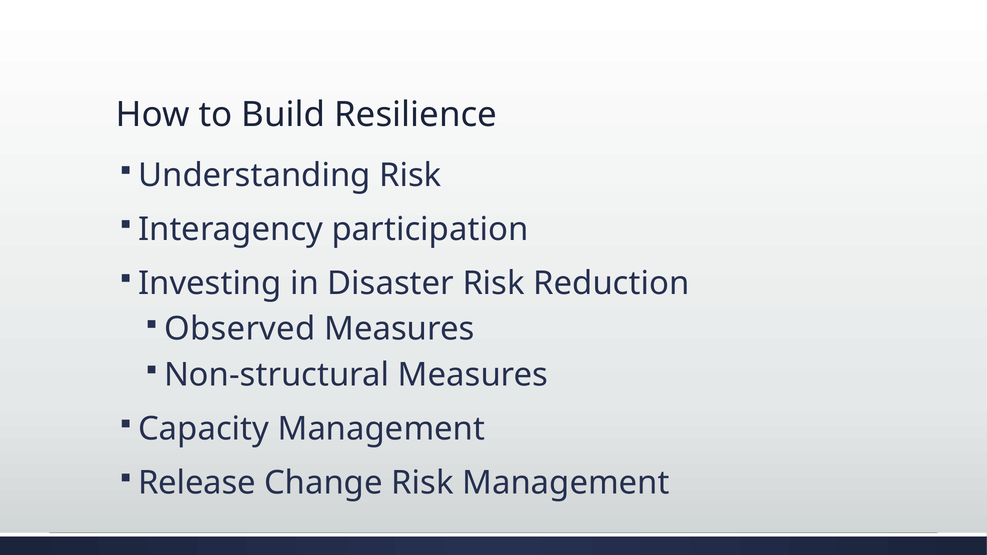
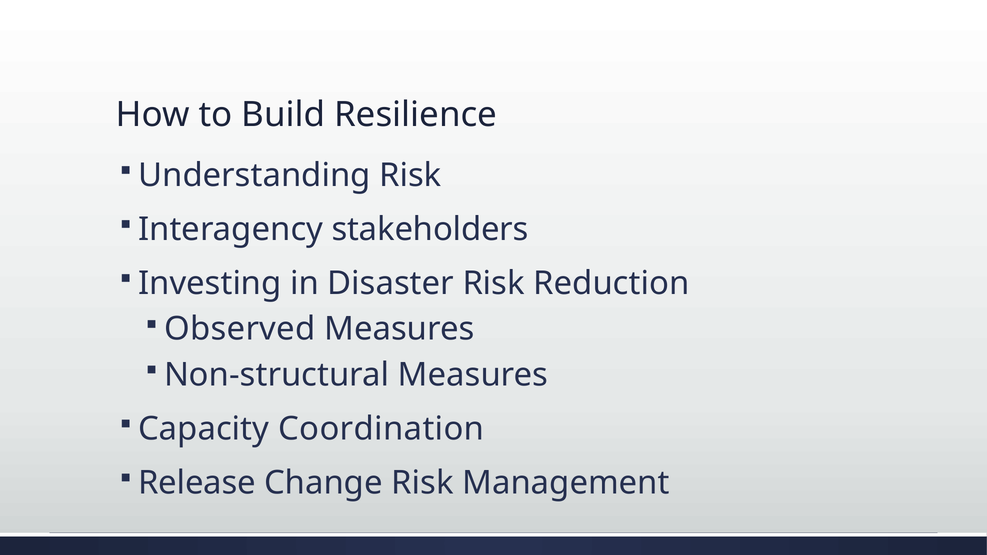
participation: participation -> stakeholders
Capacity Management: Management -> Coordination
